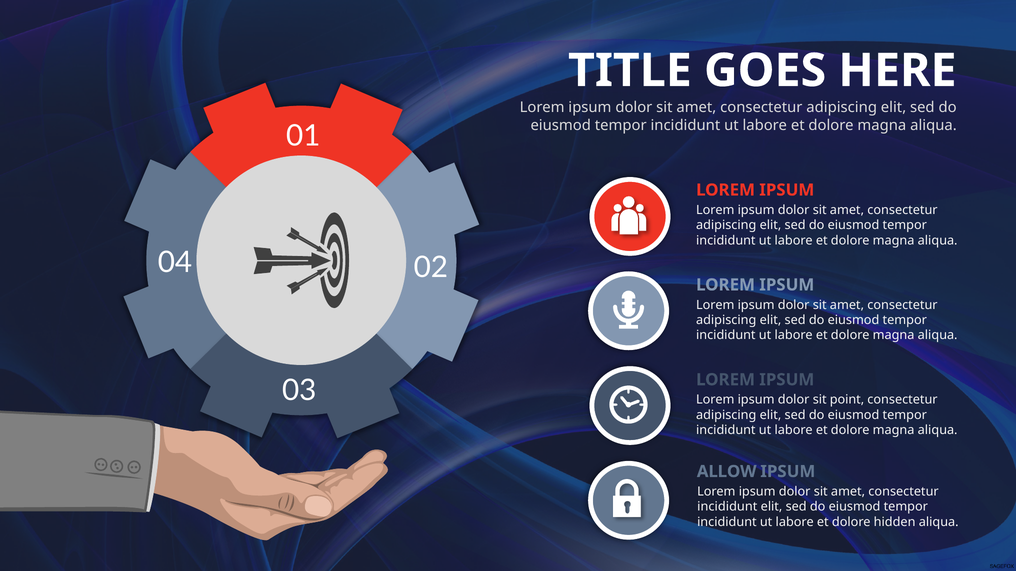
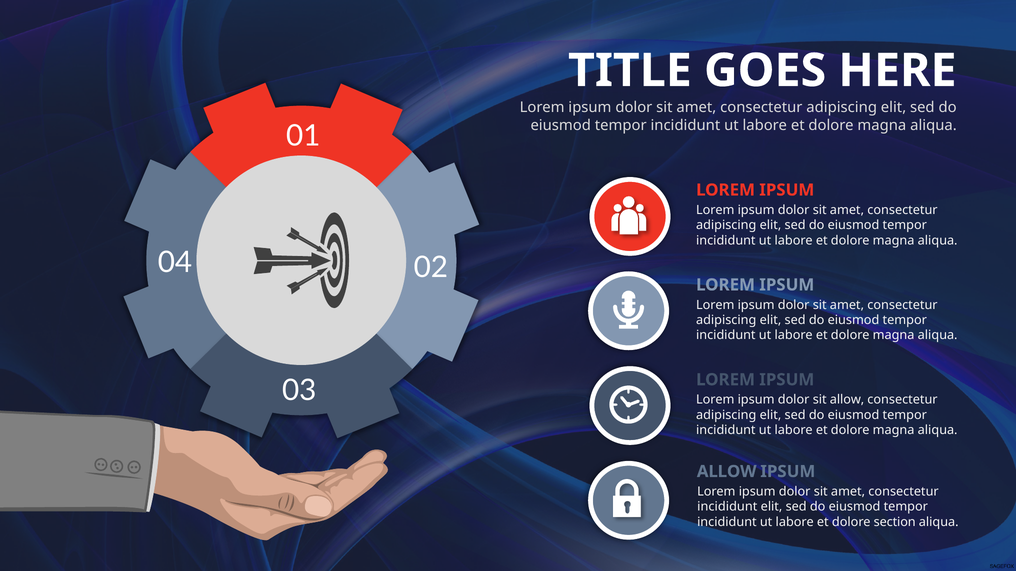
sit point: point -> allow
hidden: hidden -> section
